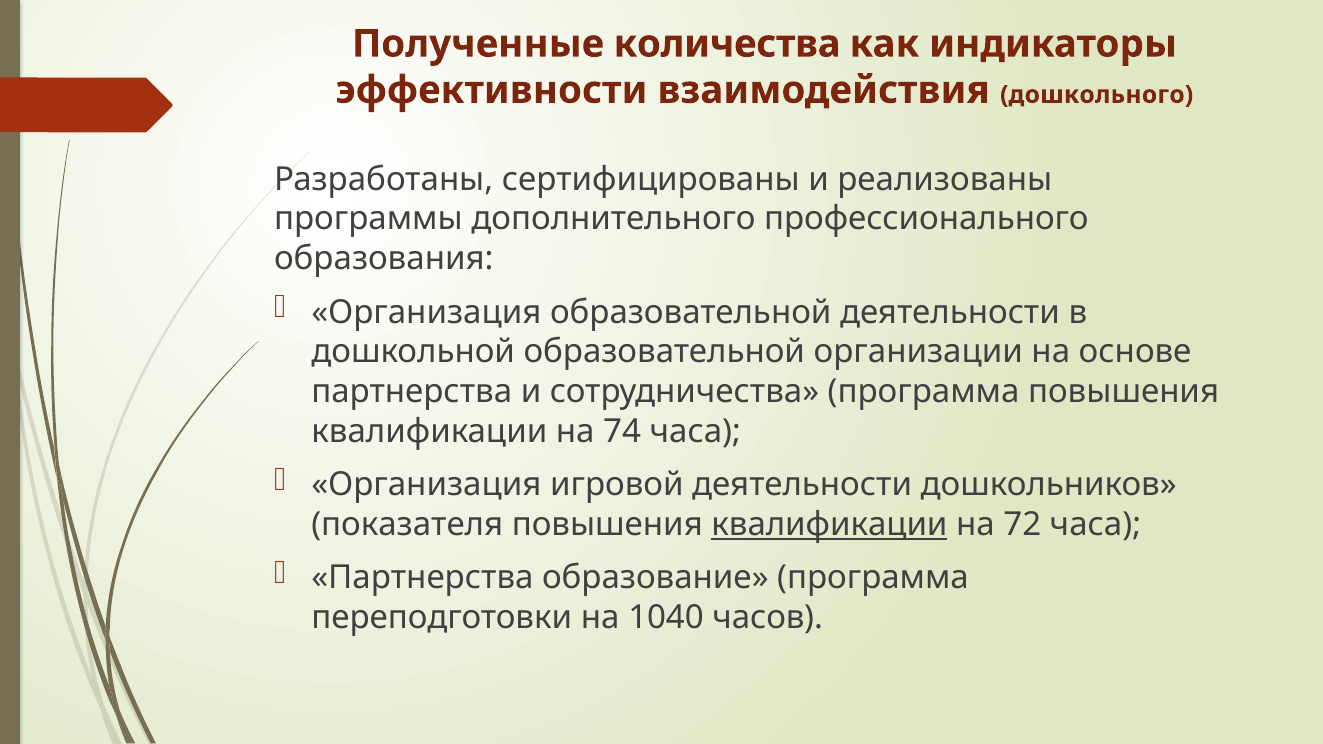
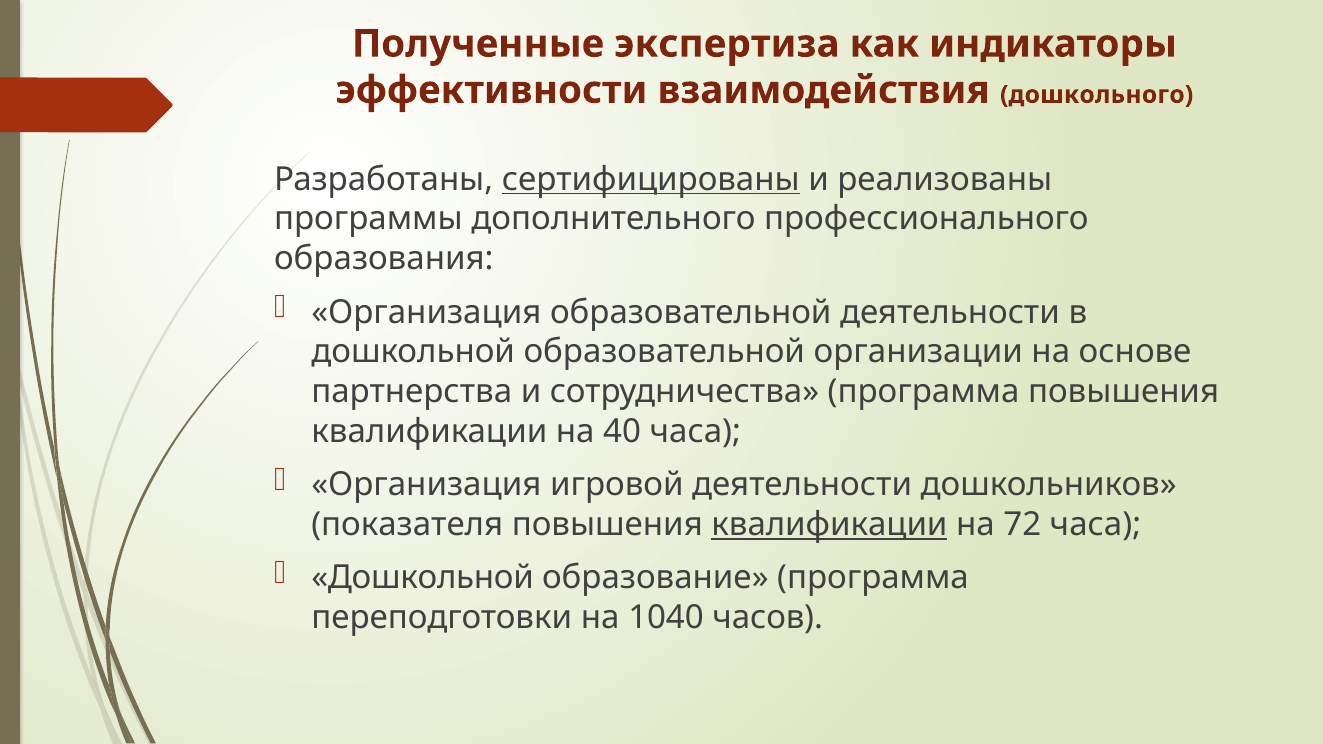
количества: количества -> экспертиза
сертифицированы underline: none -> present
74: 74 -> 40
Партнерства at (422, 578): Партнерства -> Дошкольной
